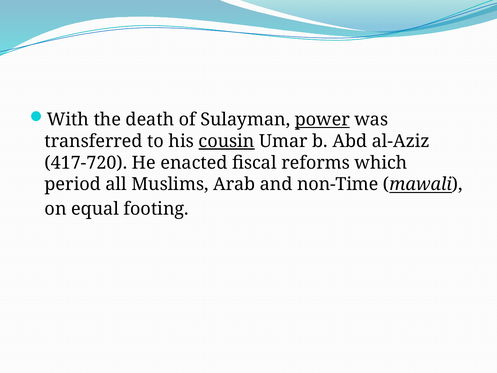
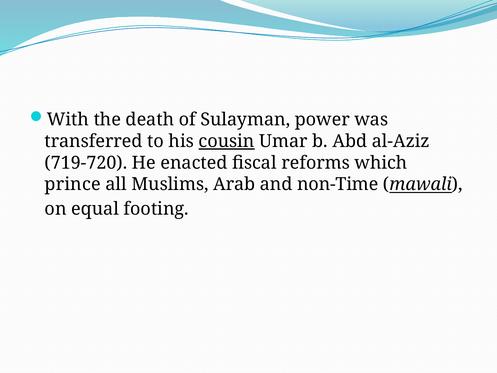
power underline: present -> none
417-720: 417-720 -> 719-720
period: period -> prince
